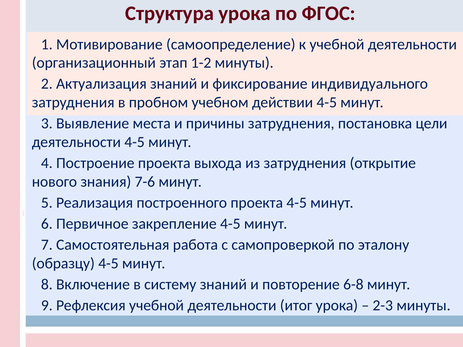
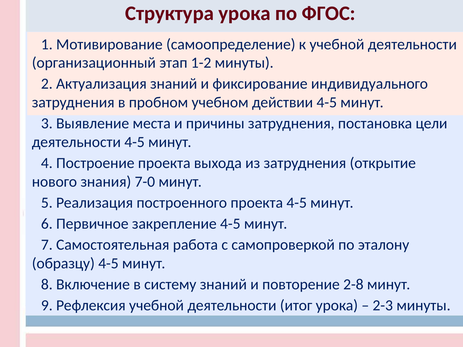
7-6: 7-6 -> 7-0
6-8: 6-8 -> 2-8
